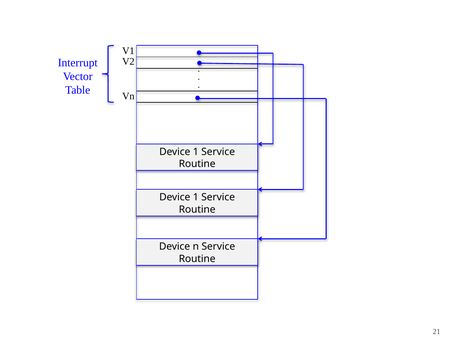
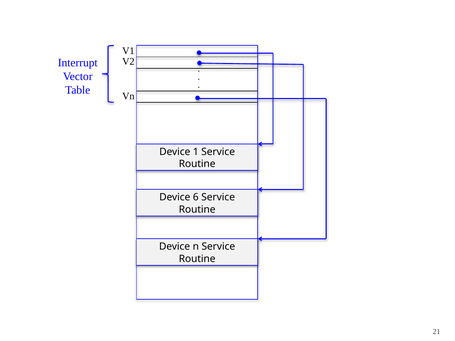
1 at (196, 197): 1 -> 6
